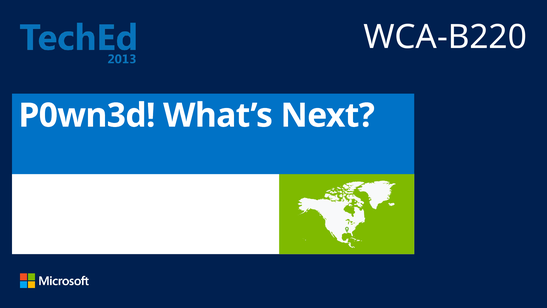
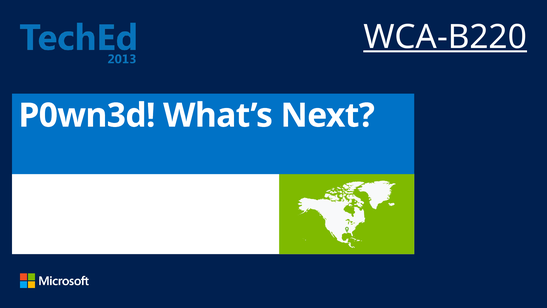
WCA-B220 underline: none -> present
